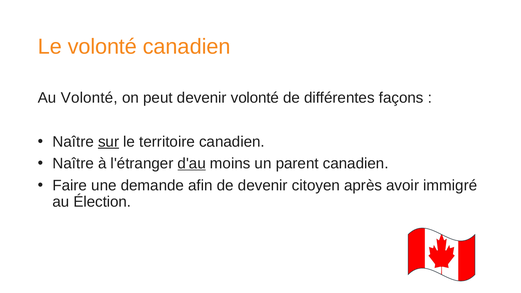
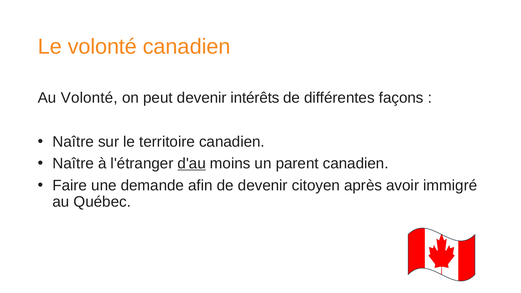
devenir volonté: volonté -> intérêts
sur underline: present -> none
Élection: Élection -> Québec
